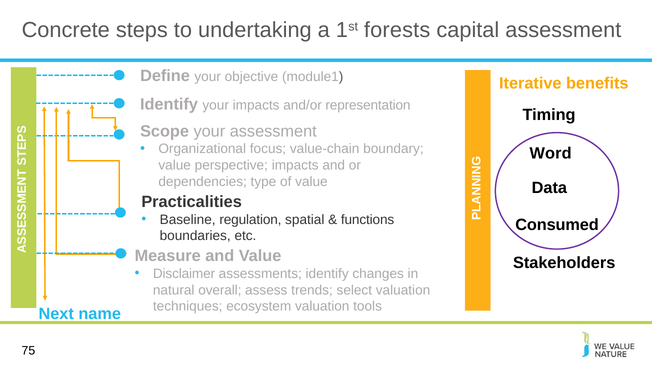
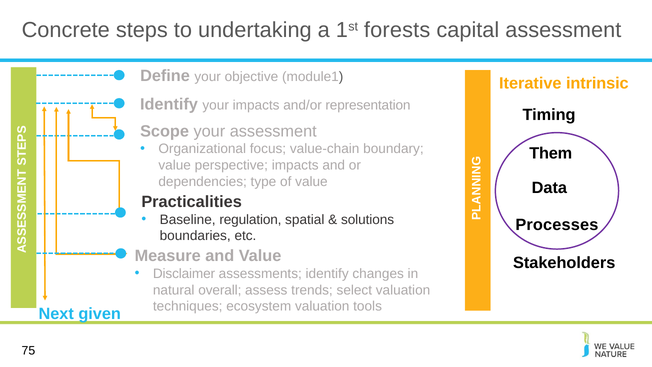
benefits: benefits -> intrinsic
Word: Word -> Them
functions: functions -> solutions
Consumed: Consumed -> Processes
name: name -> given
